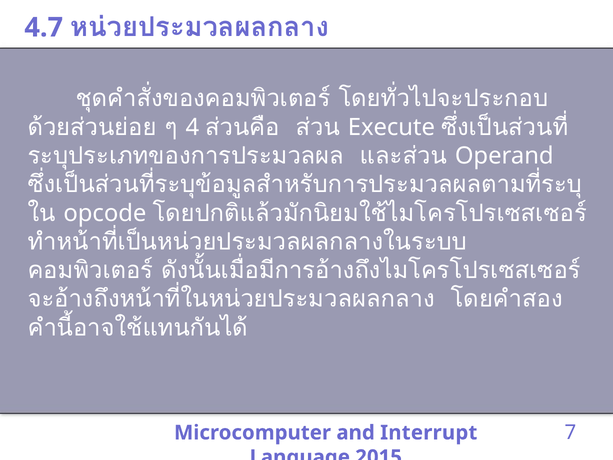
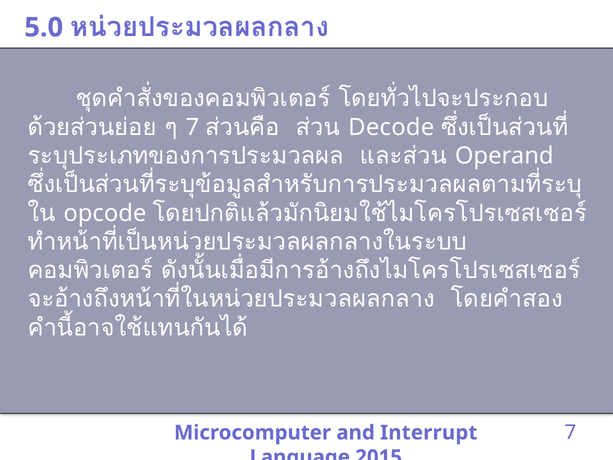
4.7: 4.7 -> 5.0
4 at (192, 127): 4 -> 7
Execute: Execute -> Decode
